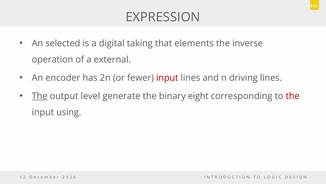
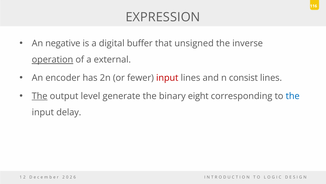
selected: selected -> negative
taking: taking -> buffer
elements: elements -> unsigned
operation underline: none -> present
driving: driving -> consist
the at (293, 96) colour: red -> blue
using: using -> delay
